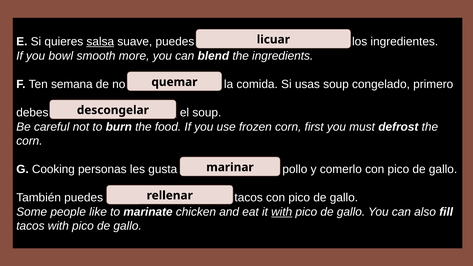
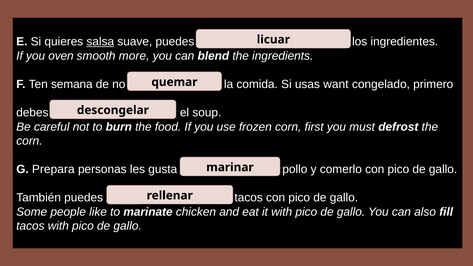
bowl: bowl -> oven
usas soup: soup -> want
Cooking: Cooking -> Prepara
with at (282, 212) underline: present -> none
